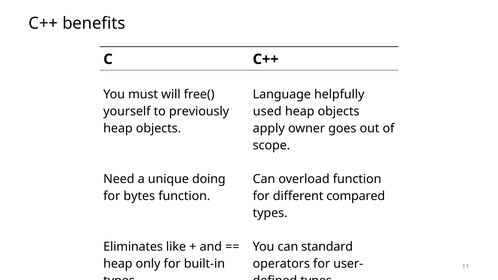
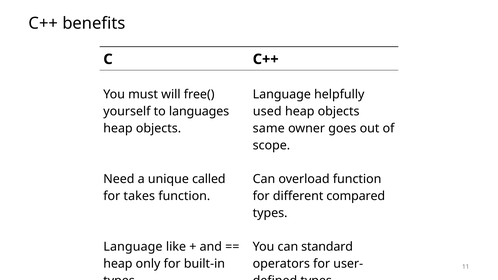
previously: previously -> languages
apply: apply -> same
doing: doing -> called
bytes: bytes -> takes
Eliminates at (133, 247): Eliminates -> Language
